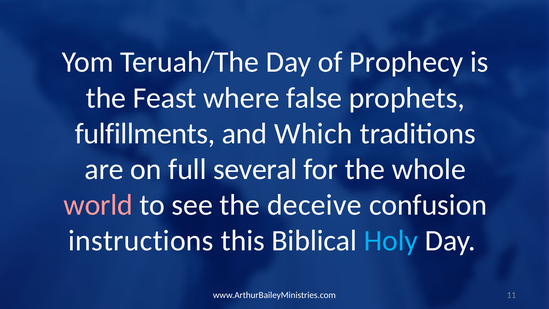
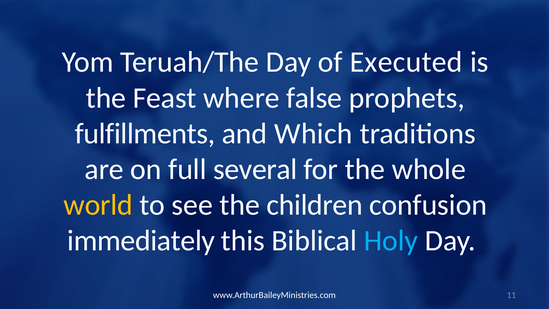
Prophecy: Prophecy -> Executed
world colour: pink -> yellow
deceive: deceive -> children
instructions: instructions -> immediately
